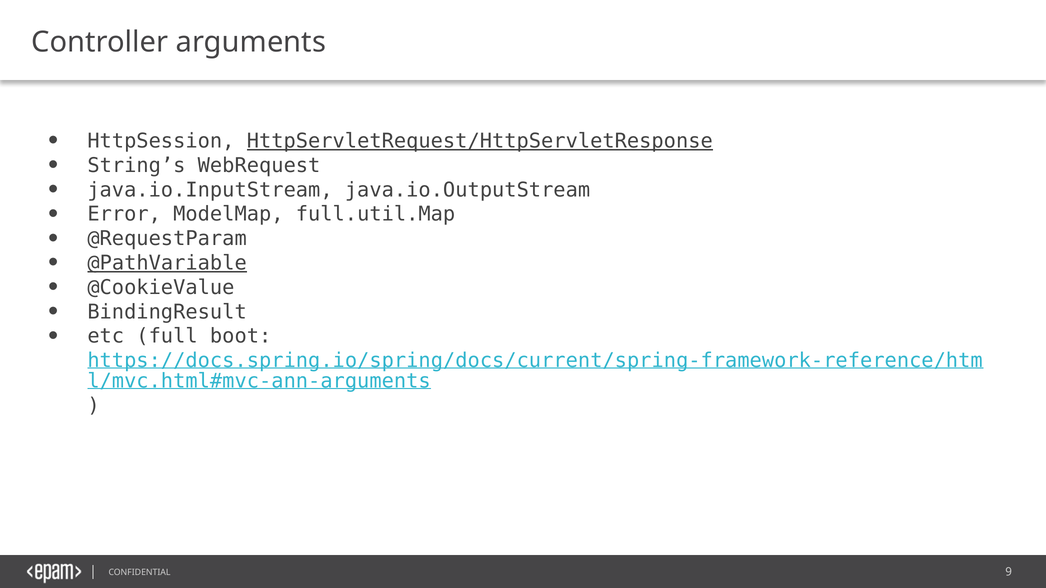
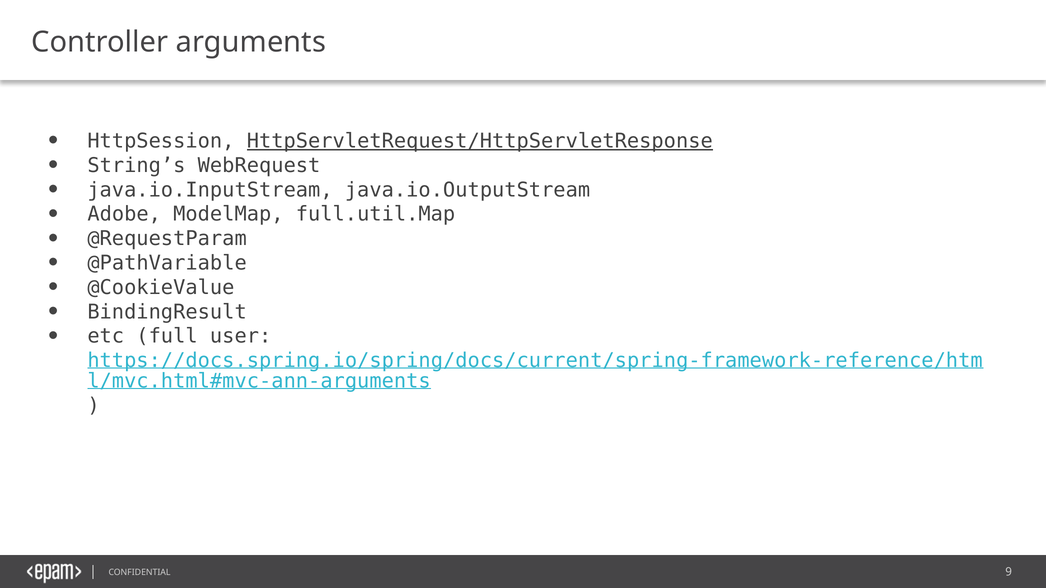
Error: Error -> Adobe
@PathVariable underline: present -> none
boot: boot -> user
